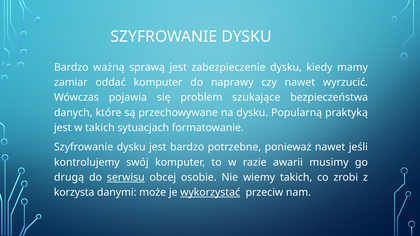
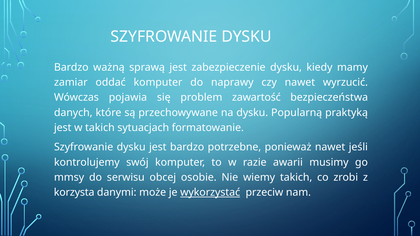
szukające: szukające -> zawartość
drugą: drugą -> mmsy
serwisu underline: present -> none
